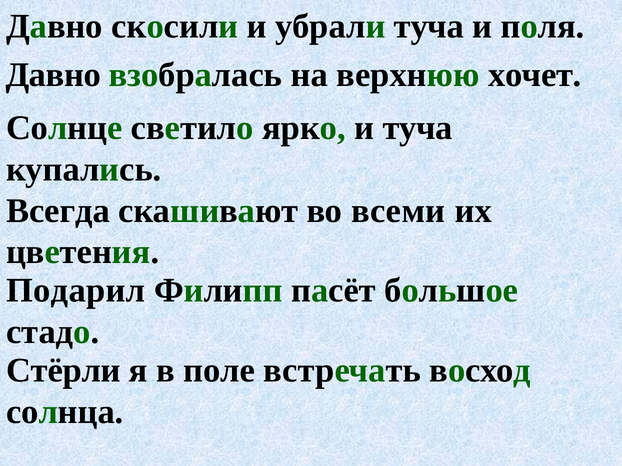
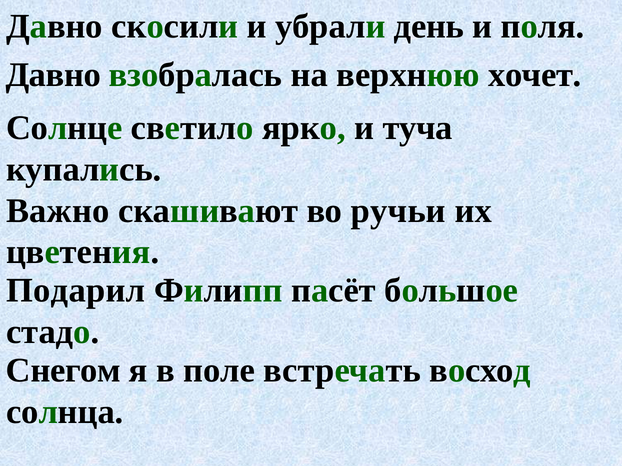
убрали туча: туча -> день
Всегда: Всегда -> Важно
всеми: всеми -> ручьи
Стёрли: Стёрли -> Снегом
